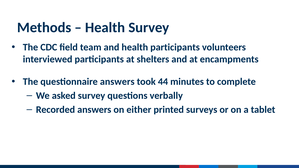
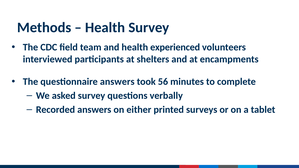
health participants: participants -> experienced
44: 44 -> 56
